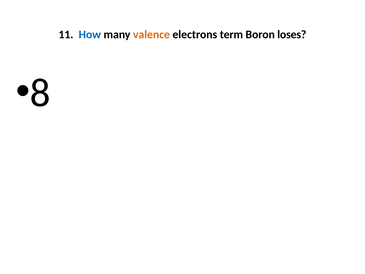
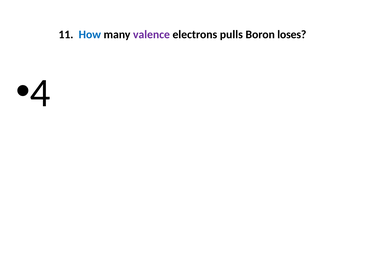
valence colour: orange -> purple
term: term -> pulls
8: 8 -> 4
